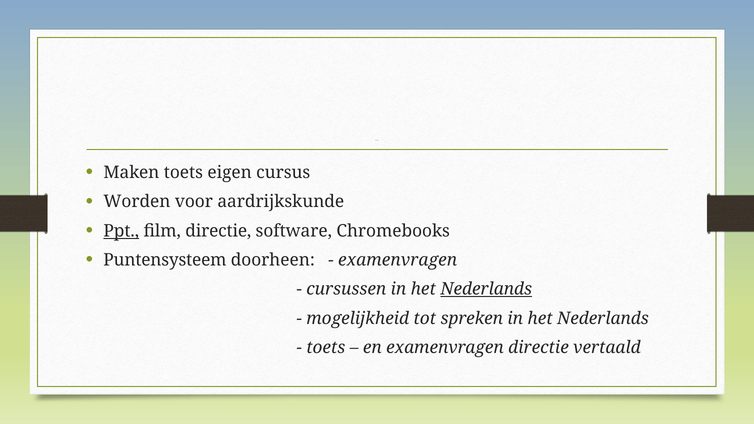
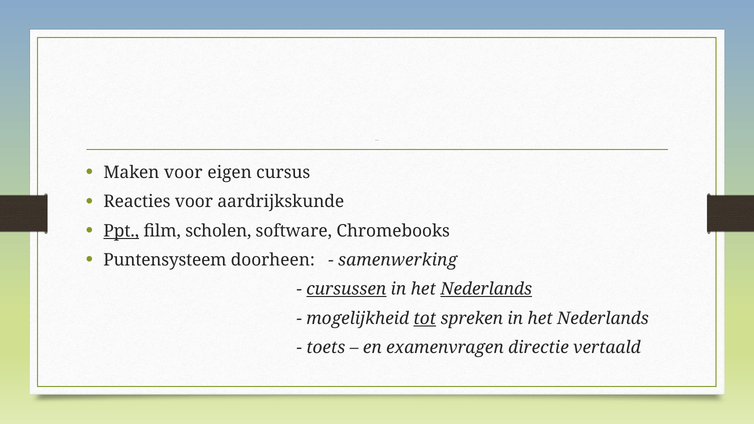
Maken toets: toets -> voor
Worden: Worden -> Reacties
film directie: directie -> scholen
examenvragen at (398, 260): examenvragen -> samenwerking
cursussen underline: none -> present
tot underline: none -> present
